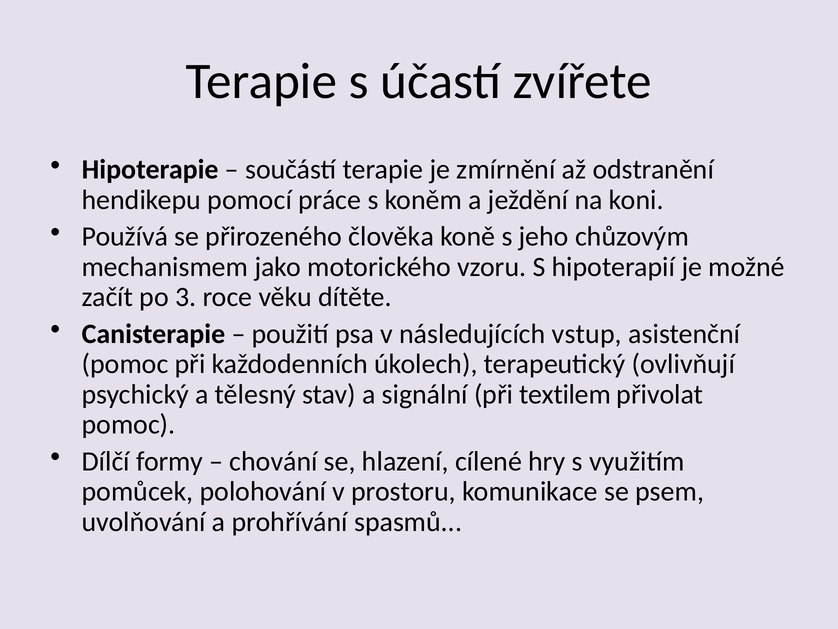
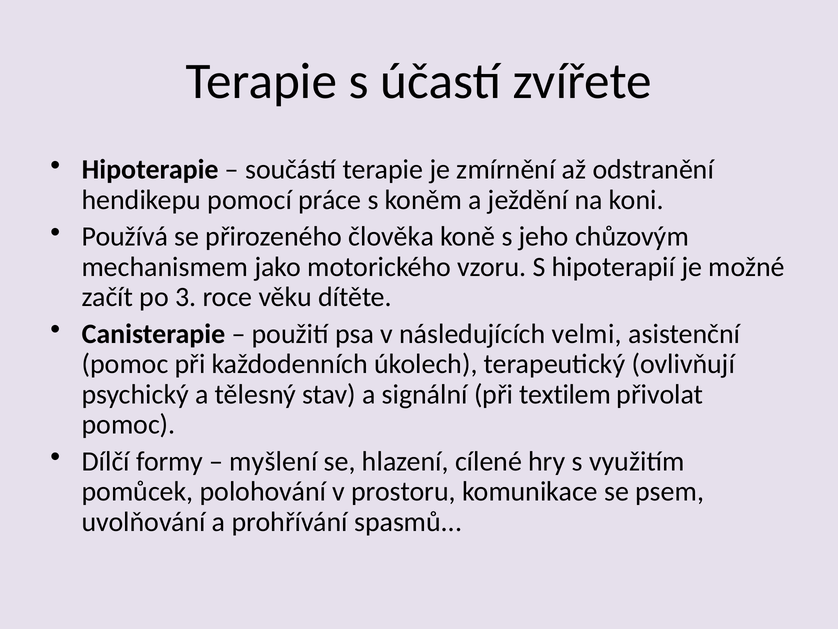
vstup: vstup -> velmi
chování: chování -> myšlení
